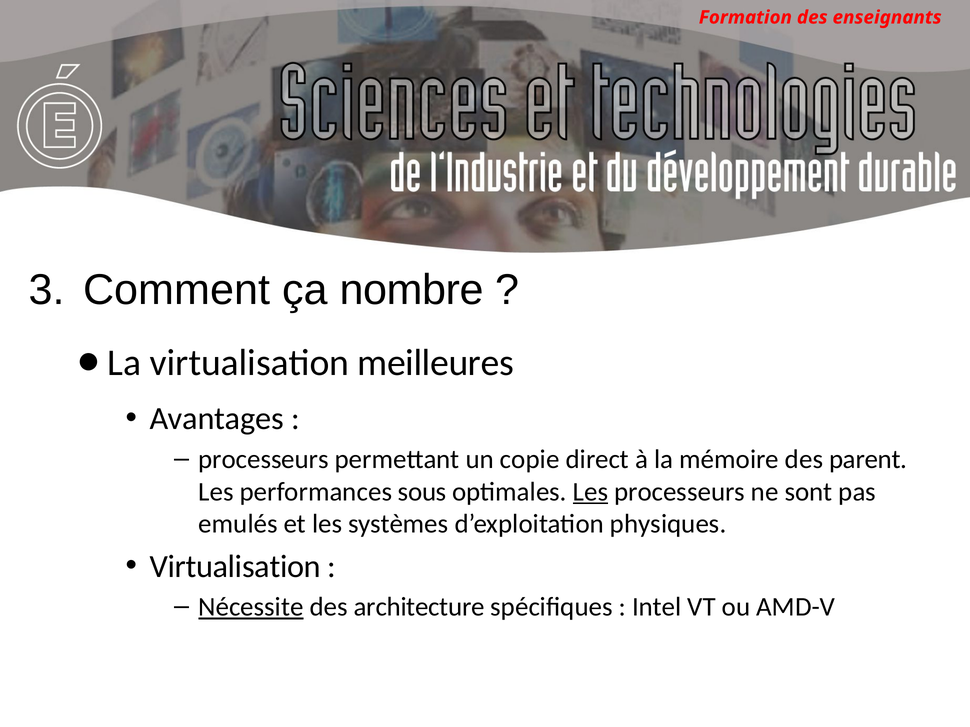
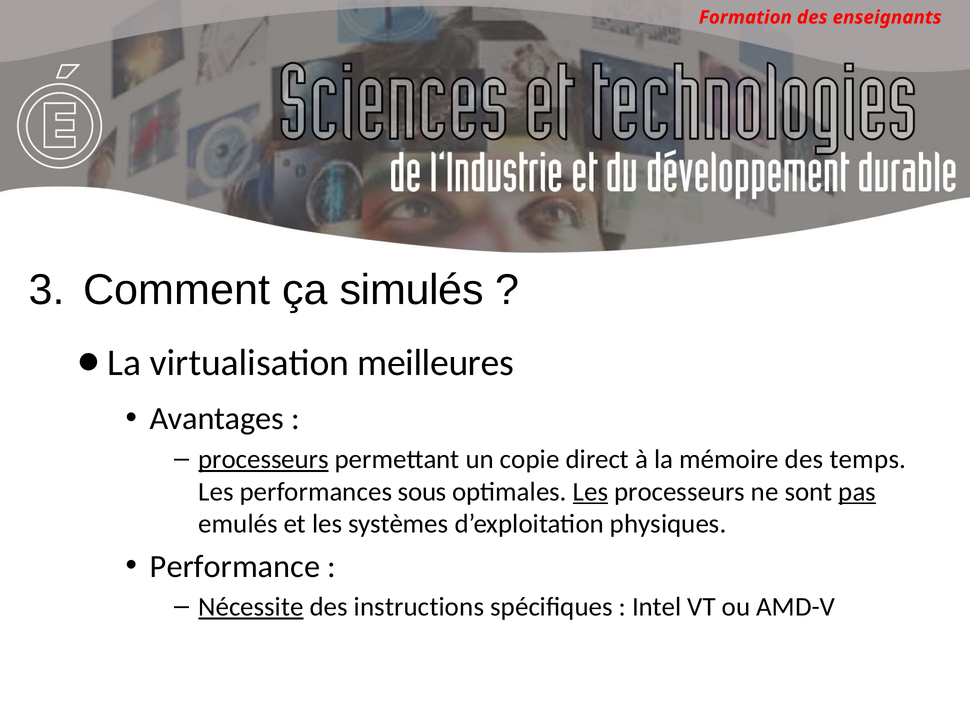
nombre: nombre -> simulés
processeurs at (264, 460) underline: none -> present
parent: parent -> temps
pas underline: none -> present
Virtualisation at (235, 567): Virtualisation -> Performance
architecture: architecture -> instructions
